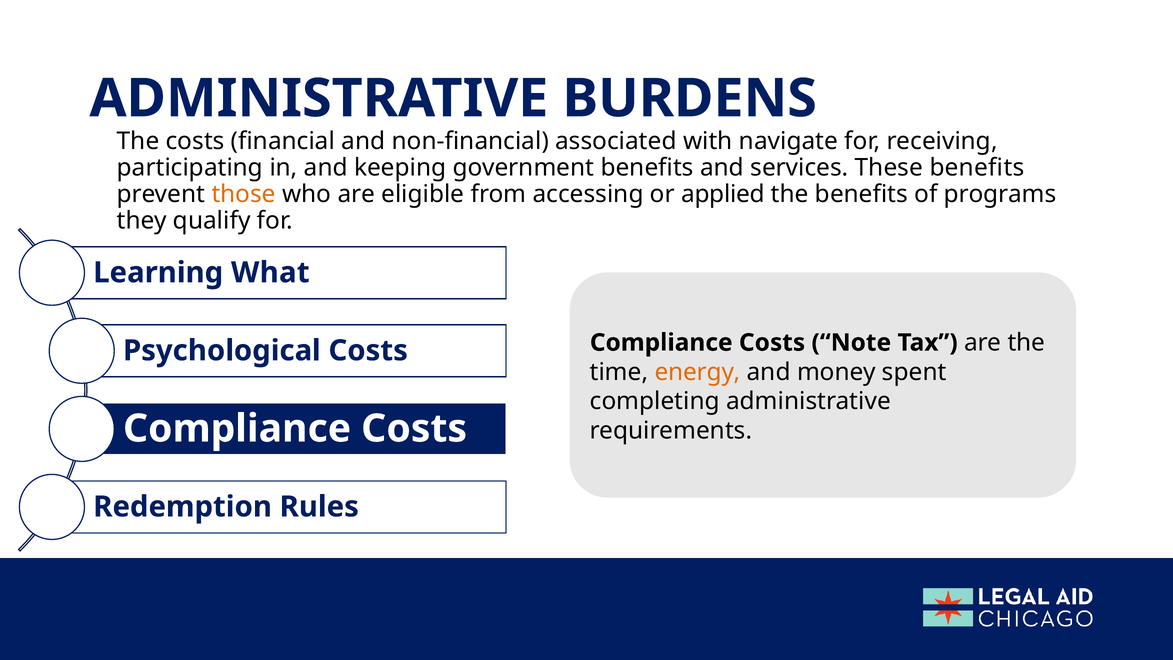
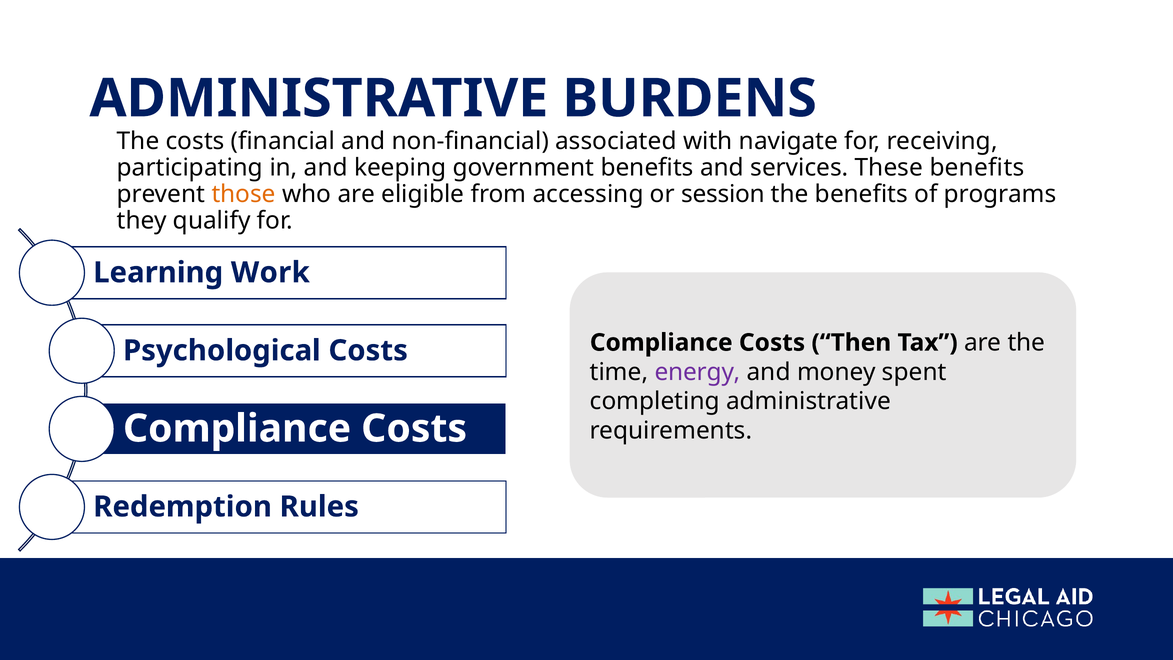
applied: applied -> session
What: What -> Work
Note: Note -> Then
energy colour: orange -> purple
